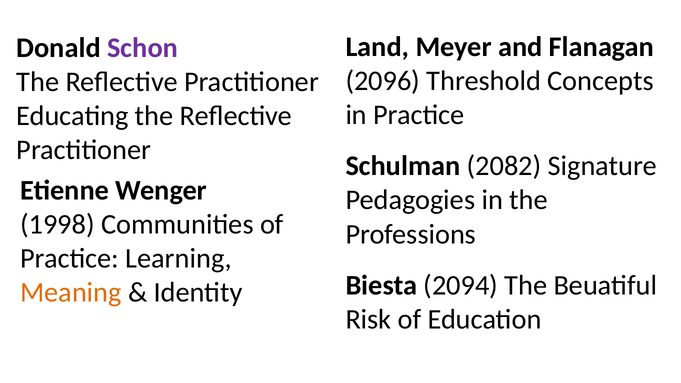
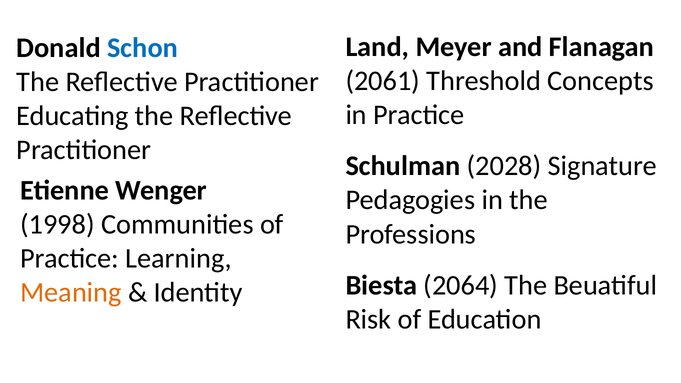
Schon colour: purple -> blue
2096: 2096 -> 2061
2082: 2082 -> 2028
2094: 2094 -> 2064
